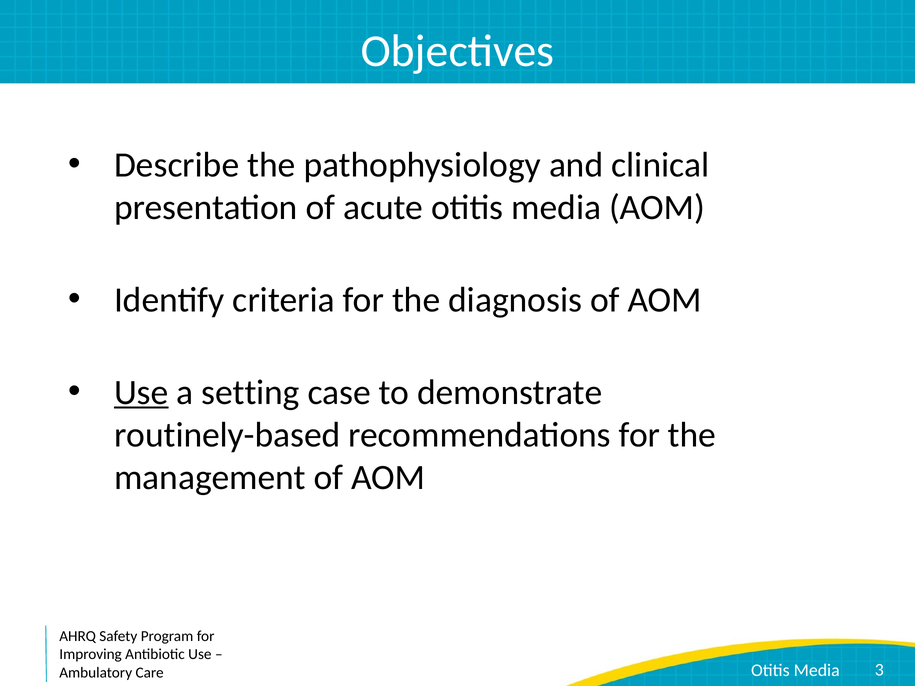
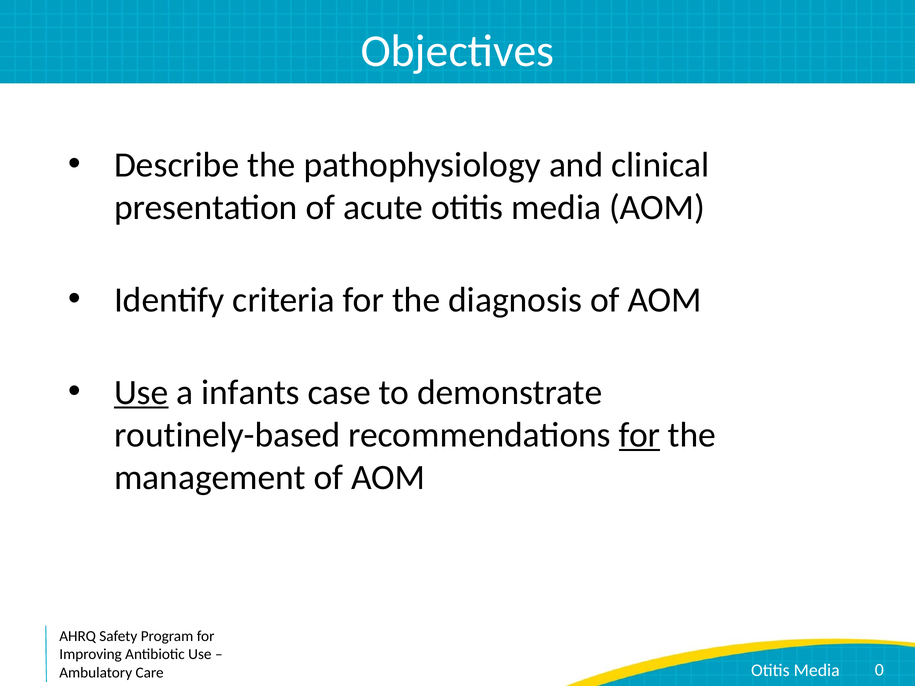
setting: setting -> infants
for at (639, 435) underline: none -> present
3: 3 -> 0
